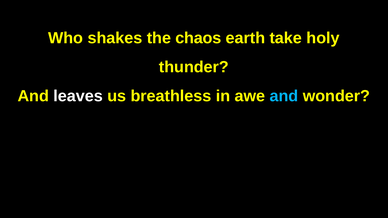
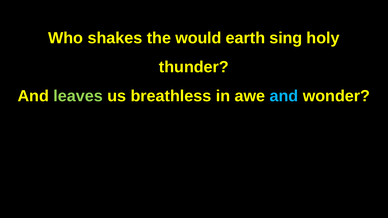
chaos: chaos -> would
take: take -> sing
leaves colour: white -> light green
